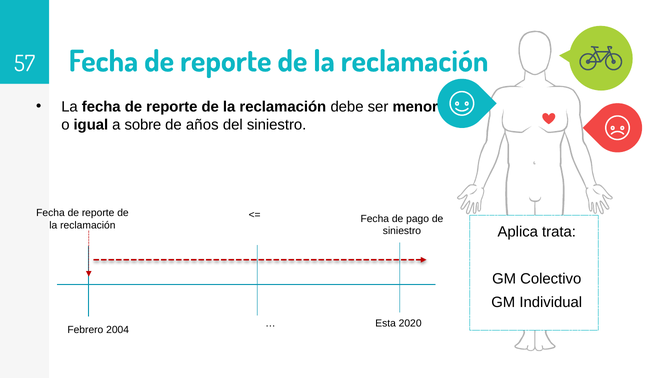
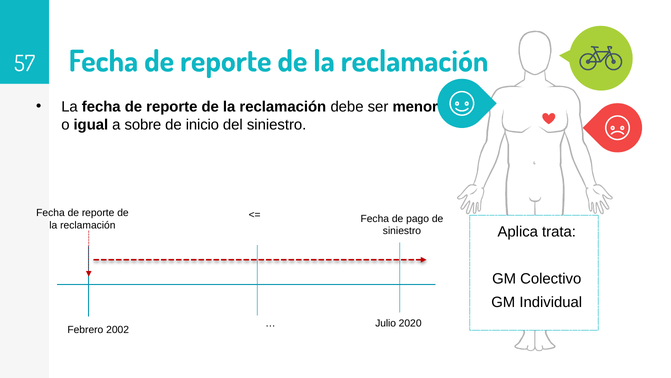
años: años -> inicio
Esta: Esta -> Julio
2004: 2004 -> 2002
